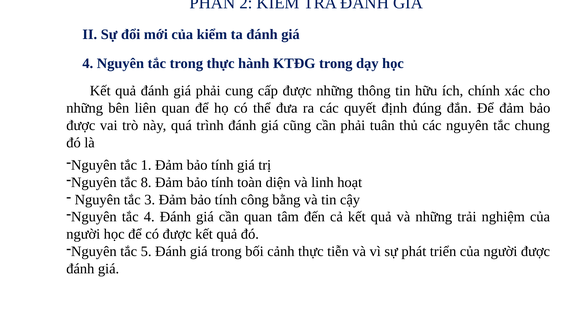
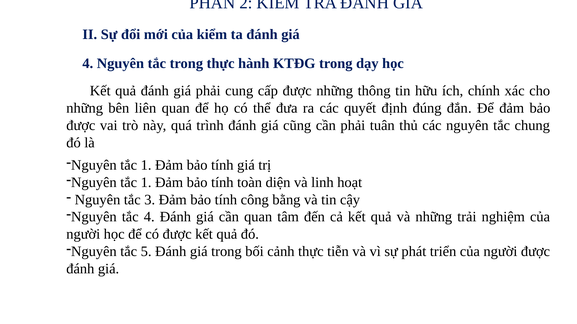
8 at (146, 183): 8 -> 1
